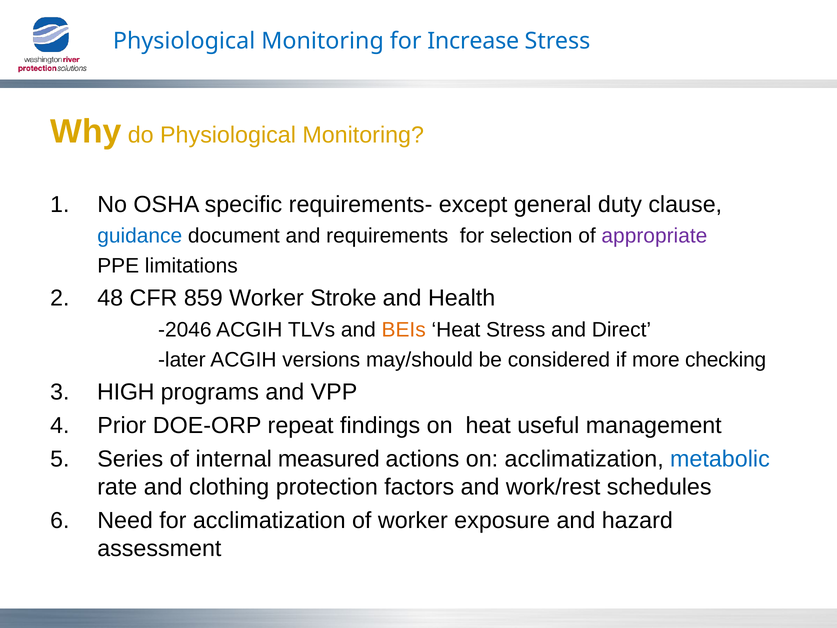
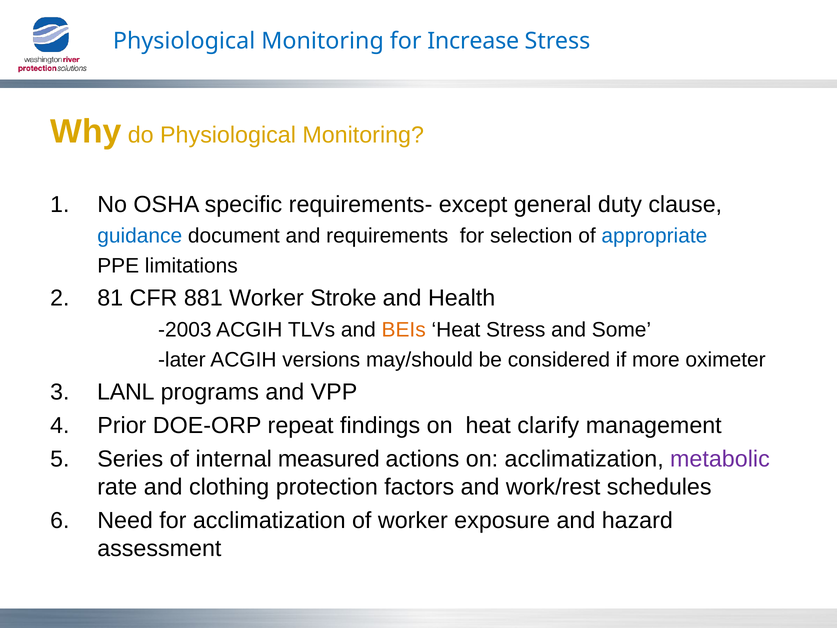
appropriate colour: purple -> blue
48: 48 -> 81
859: 859 -> 881
-2046: -2046 -> -2003
Direct: Direct -> Some
checking: checking -> oximeter
HIGH: HIGH -> LANL
useful: useful -> clarify
metabolic colour: blue -> purple
